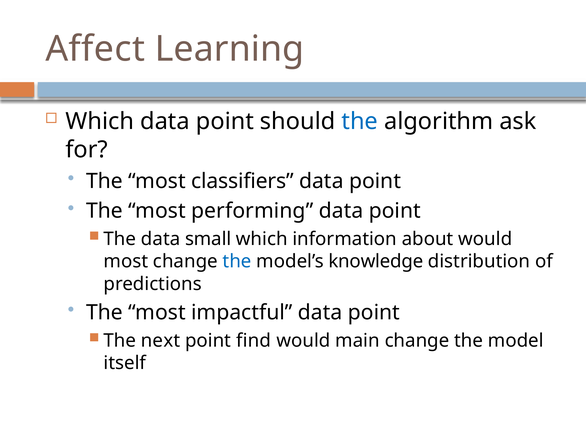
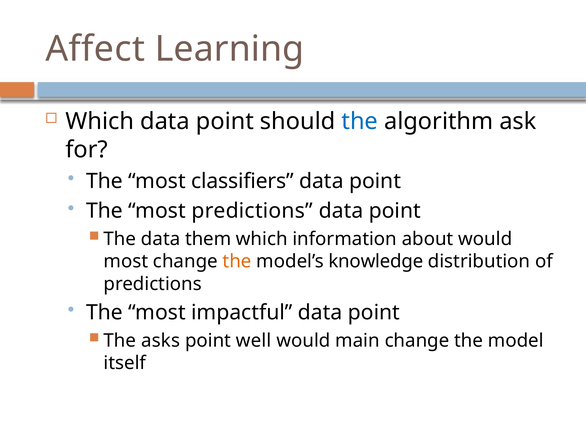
most performing: performing -> predictions
small: small -> them
the at (237, 261) colour: blue -> orange
next: next -> asks
find: find -> well
